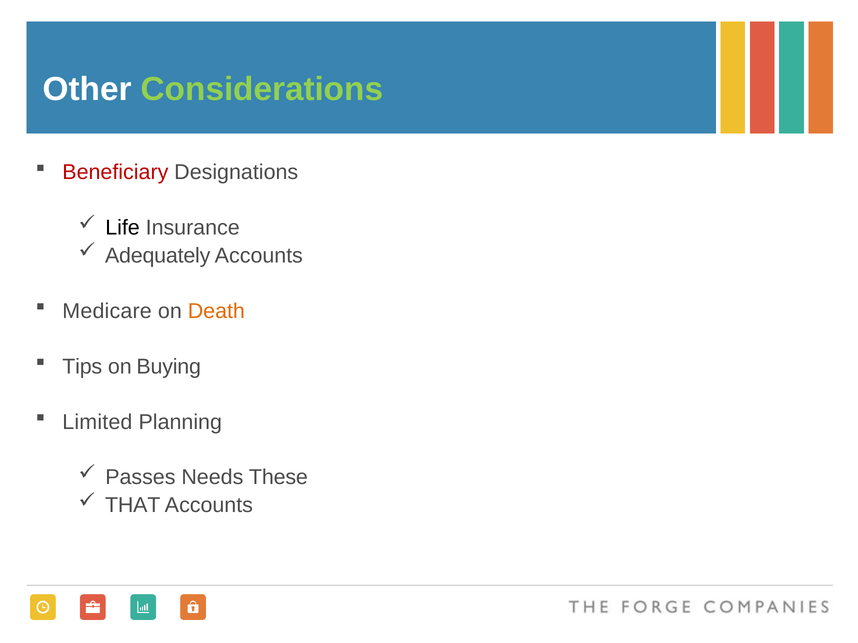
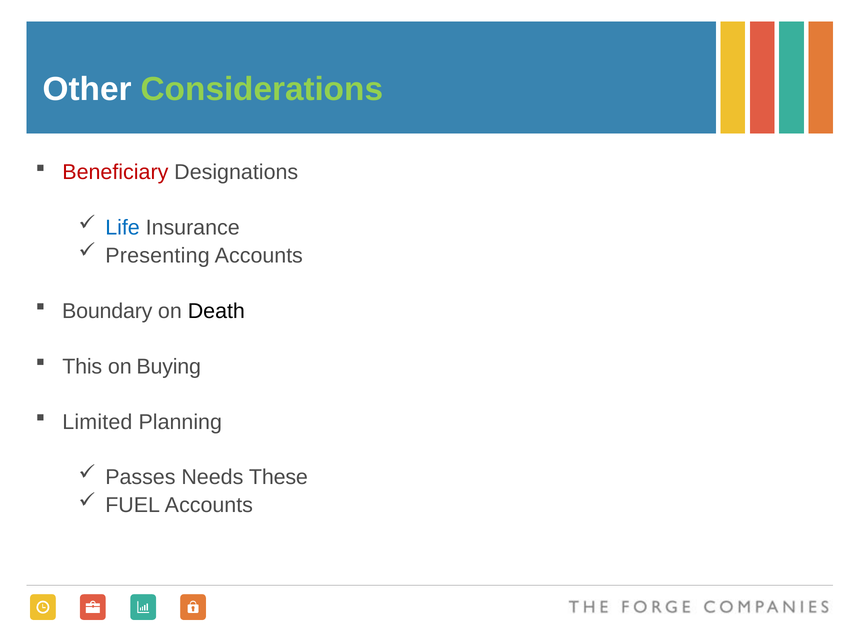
Life colour: black -> blue
Adequately: Adequately -> Presenting
Medicare: Medicare -> Boundary
Death colour: orange -> black
Tips: Tips -> This
THAT: THAT -> FUEL
